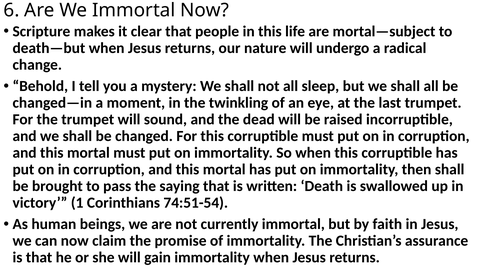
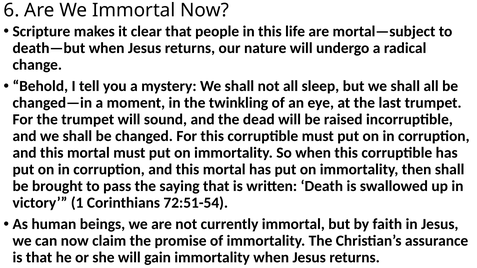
74:51-54: 74:51-54 -> 72:51-54
